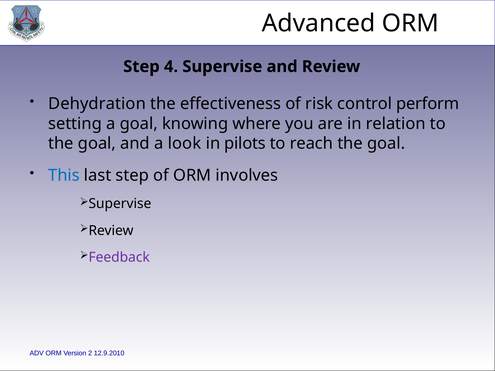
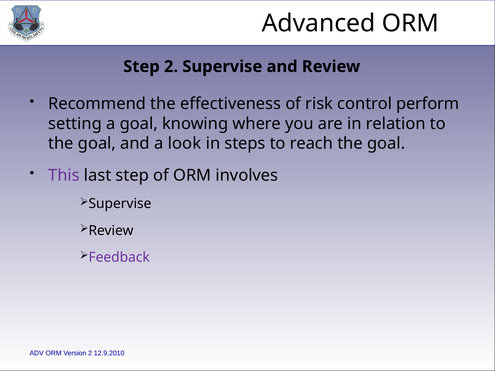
Step 4: 4 -> 2
Dehydration: Dehydration -> Recommend
pilots: pilots -> steps
This colour: blue -> purple
